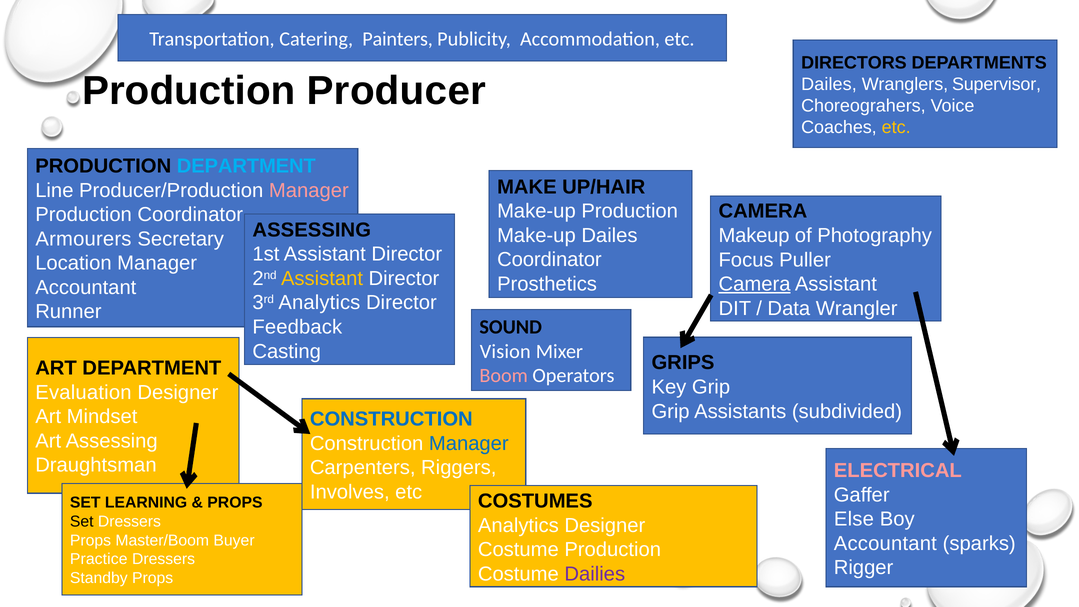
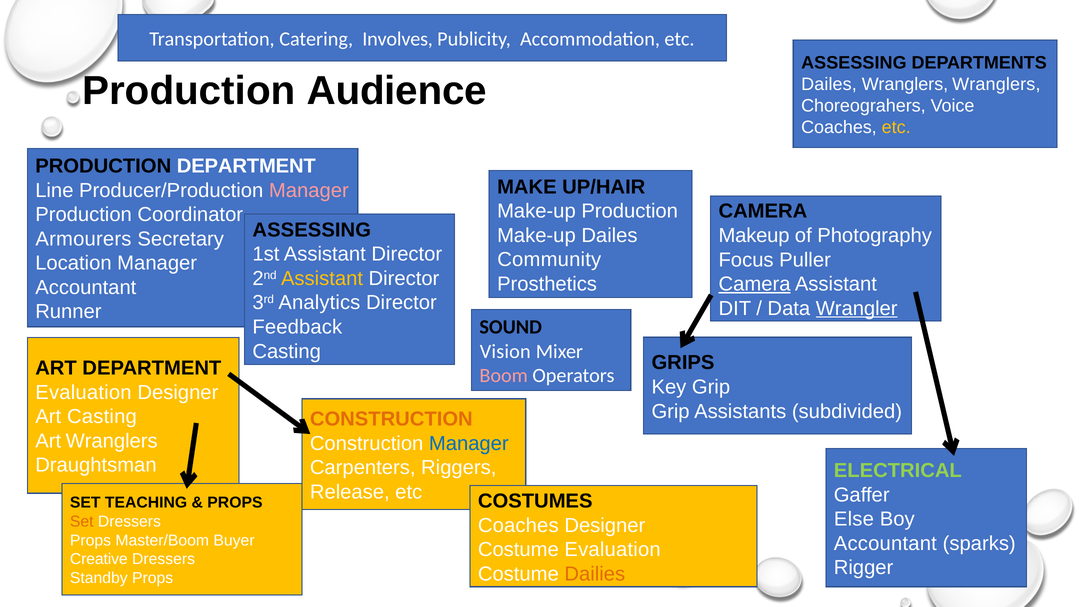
Painters: Painters -> Involves
DIRECTORS at (854, 63): DIRECTORS -> ASSESSING
Producer: Producer -> Audience
Wranglers Supervisor: Supervisor -> Wranglers
DEPARTMENT at (246, 166) colour: light blue -> white
Coordinator at (549, 260): Coordinator -> Community
Wrangler underline: none -> present
Art Mindset: Mindset -> Casting
CONSTRUCTION at (391, 419) colour: blue -> orange
Art Assessing: Assessing -> Wranglers
ELECTRICAL colour: pink -> light green
Involves: Involves -> Release
LEARNING: LEARNING -> TEACHING
Set at (82, 521) colour: black -> orange
Analytics at (518, 525): Analytics -> Coaches
Costume Production: Production -> Evaluation
Practice: Practice -> Creative
Dailies colour: purple -> orange
